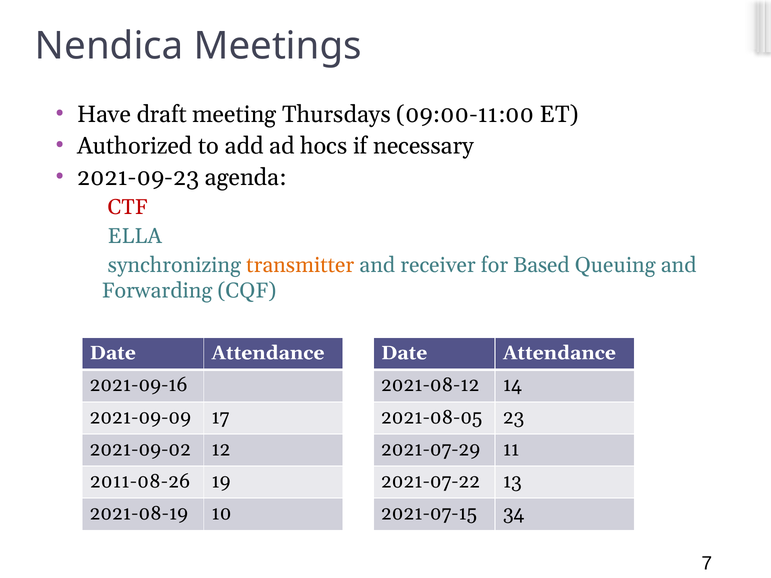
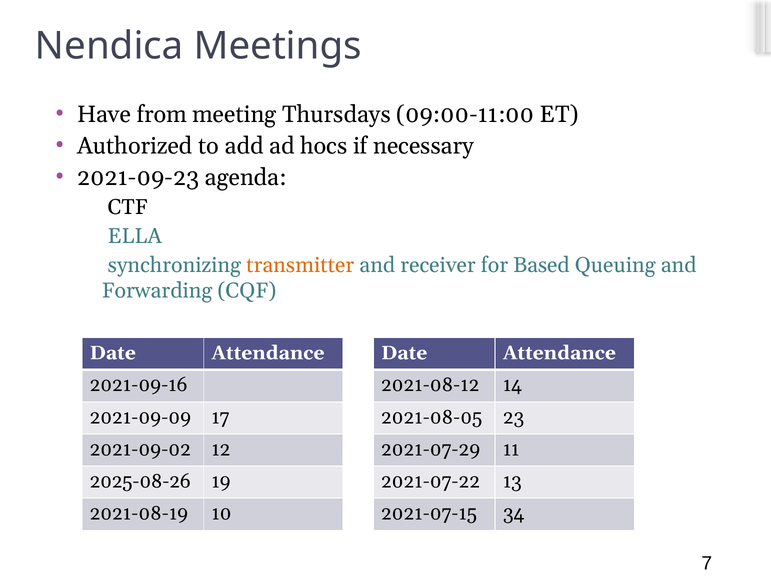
draft: draft -> from
CTF colour: red -> black
2011-08-26: 2011-08-26 -> 2025-08-26
